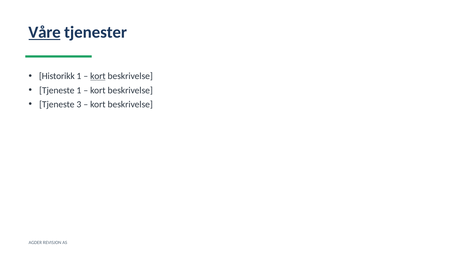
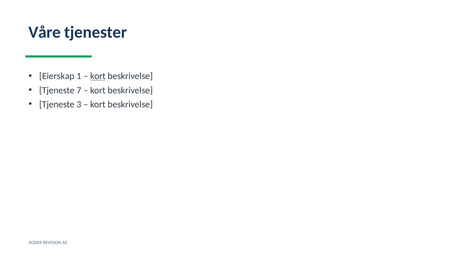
Våre underline: present -> none
Historikk: Historikk -> Eierskap
Tjeneste 1: 1 -> 7
